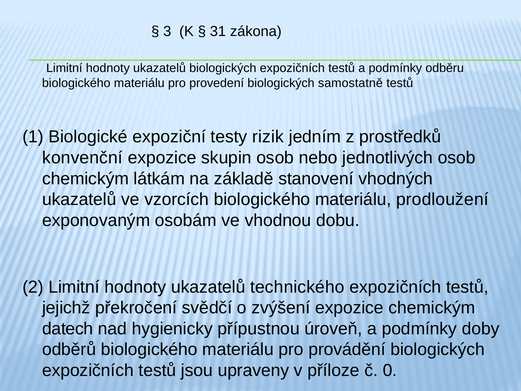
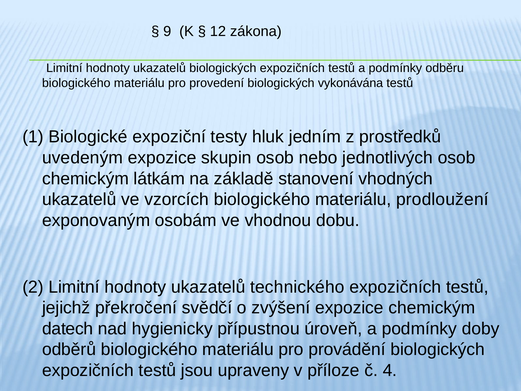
3: 3 -> 9
31: 31 -> 12
samostatně: samostatně -> vykonávána
rizik: rizik -> hluk
konvenční: konvenční -> uvedeným
0: 0 -> 4
